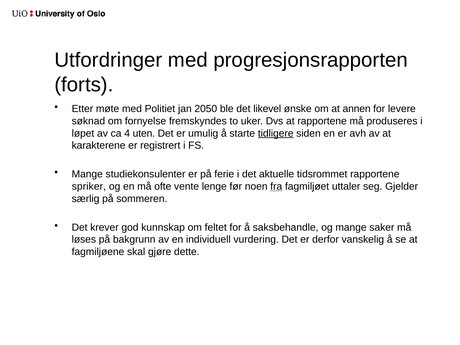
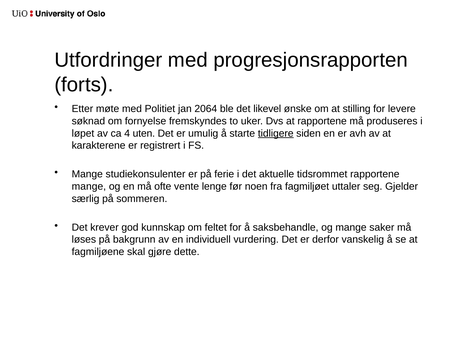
2050: 2050 -> 2064
annen: annen -> stilling
spriker at (89, 186): spriker -> mange
fra underline: present -> none
